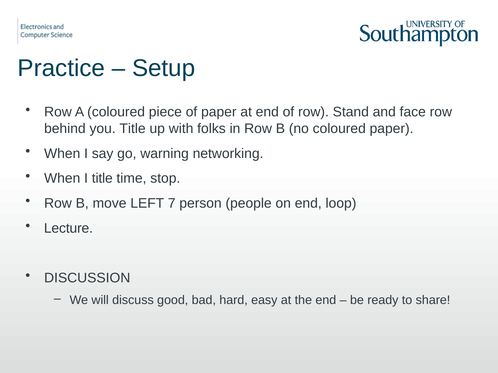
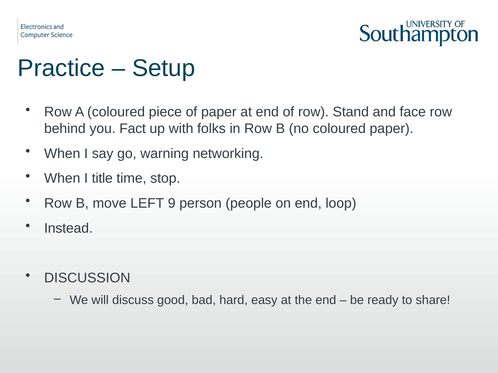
you Title: Title -> Fact
7: 7 -> 9
Lecture: Lecture -> Instead
